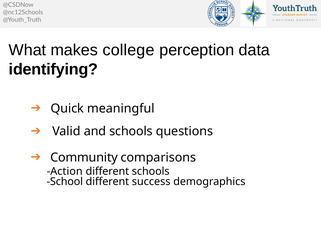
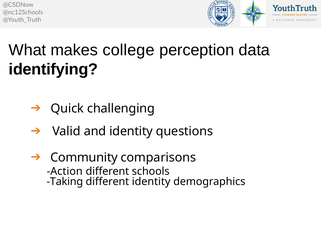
meaningful: meaningful -> challenging
and schools: schools -> identity
School: School -> Taking
different success: success -> identity
